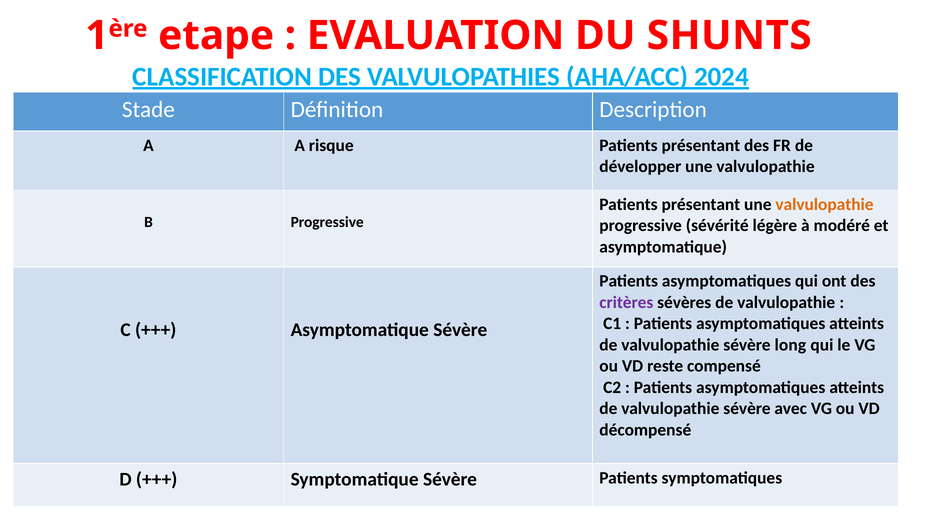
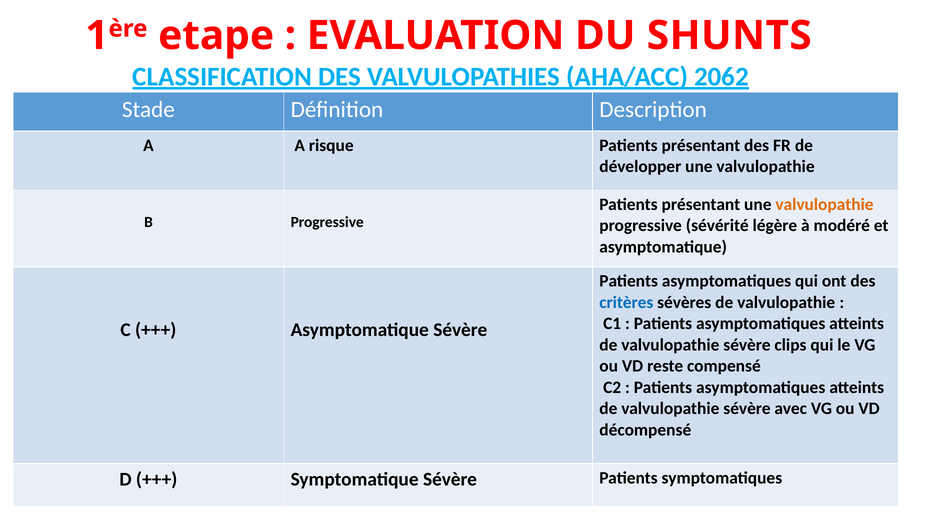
2024: 2024 -> 2062
critères colour: purple -> blue
long: long -> clips
